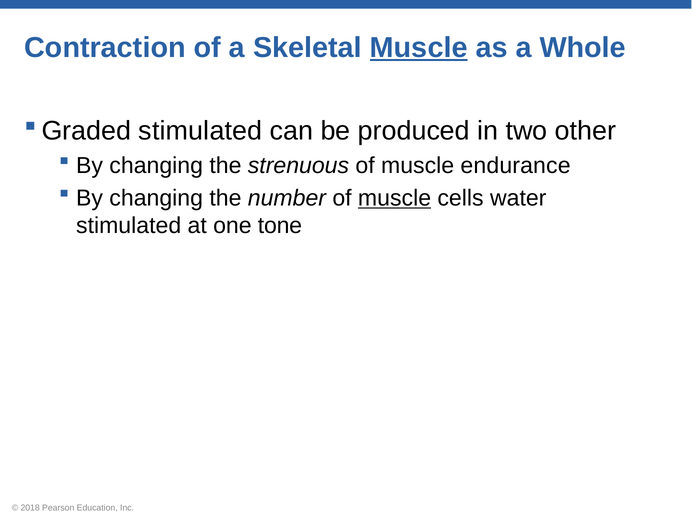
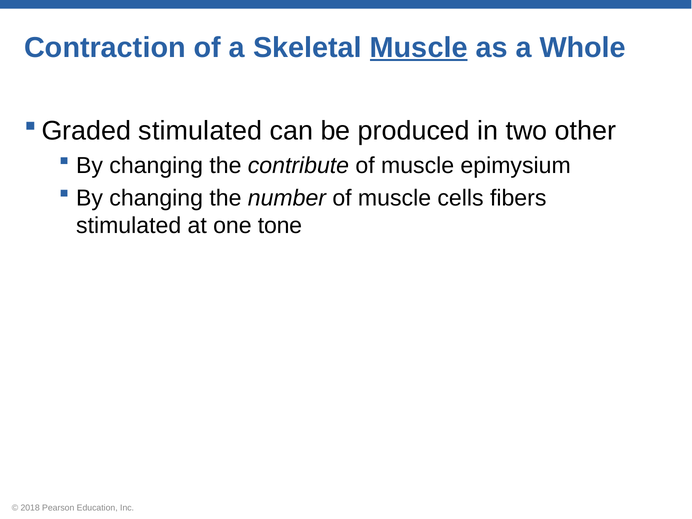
strenuous: strenuous -> contribute
endurance: endurance -> epimysium
muscle at (395, 198) underline: present -> none
water: water -> fibers
